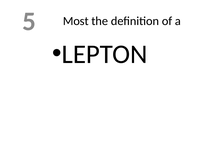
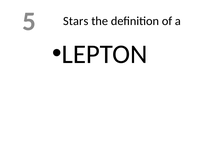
Most: Most -> Stars
